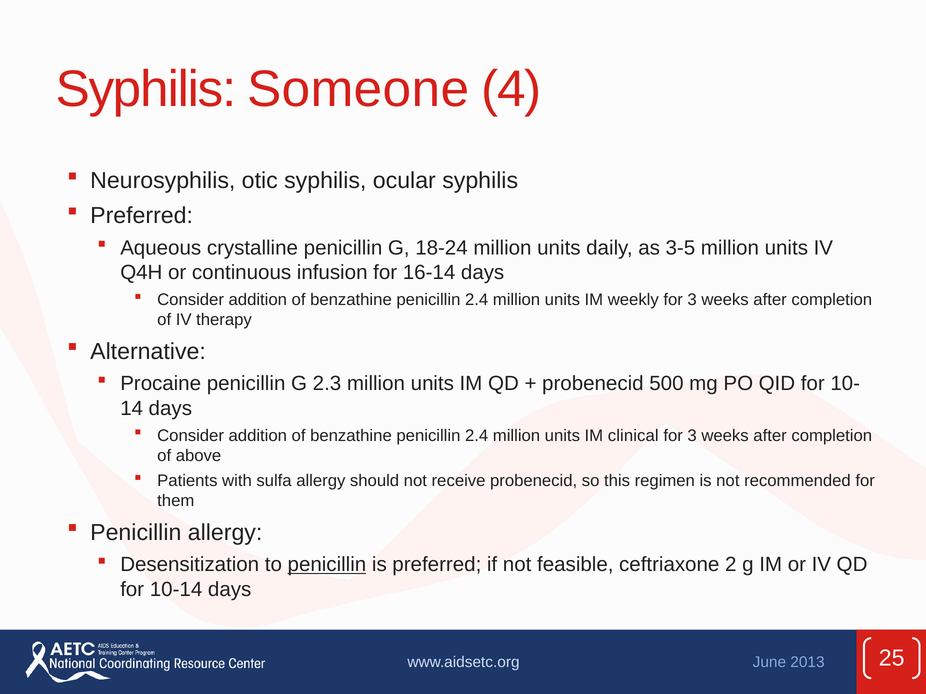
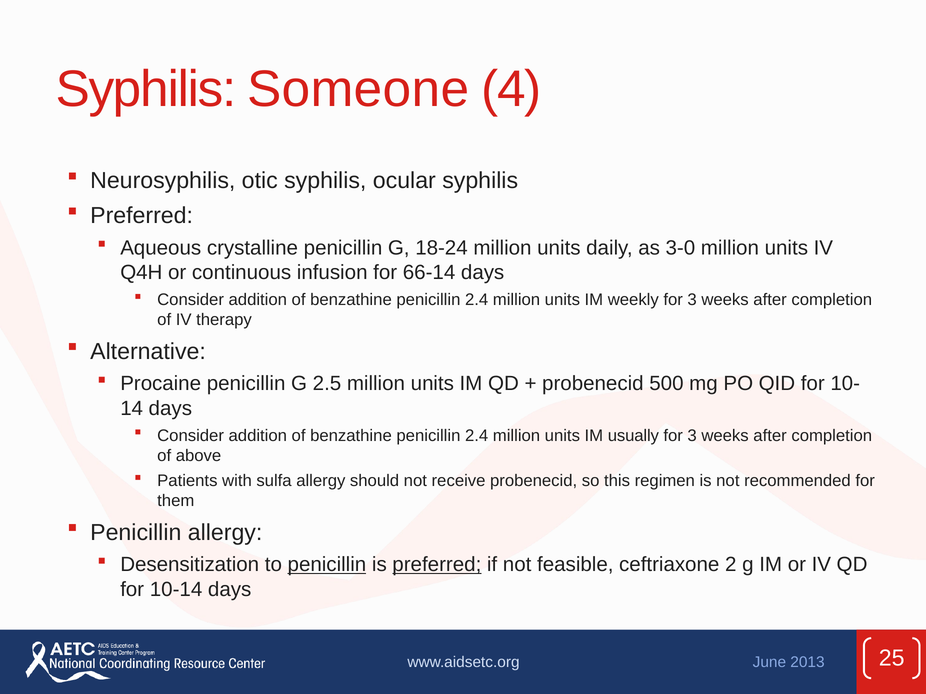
3-5: 3-5 -> 3-0
16-14: 16-14 -> 66-14
2.3: 2.3 -> 2.5
clinical: clinical -> usually
preferred at (437, 565) underline: none -> present
